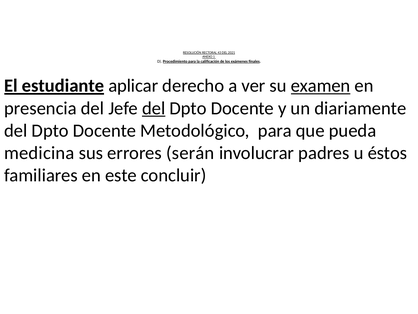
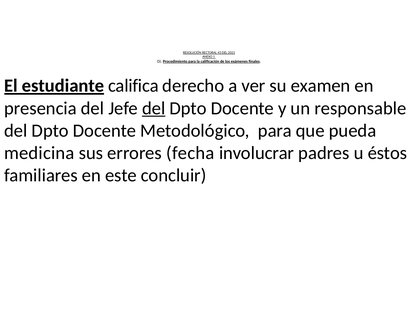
aplicar: aplicar -> califica
examen underline: present -> none
diariamente: diariamente -> responsable
serán: serán -> fecha
